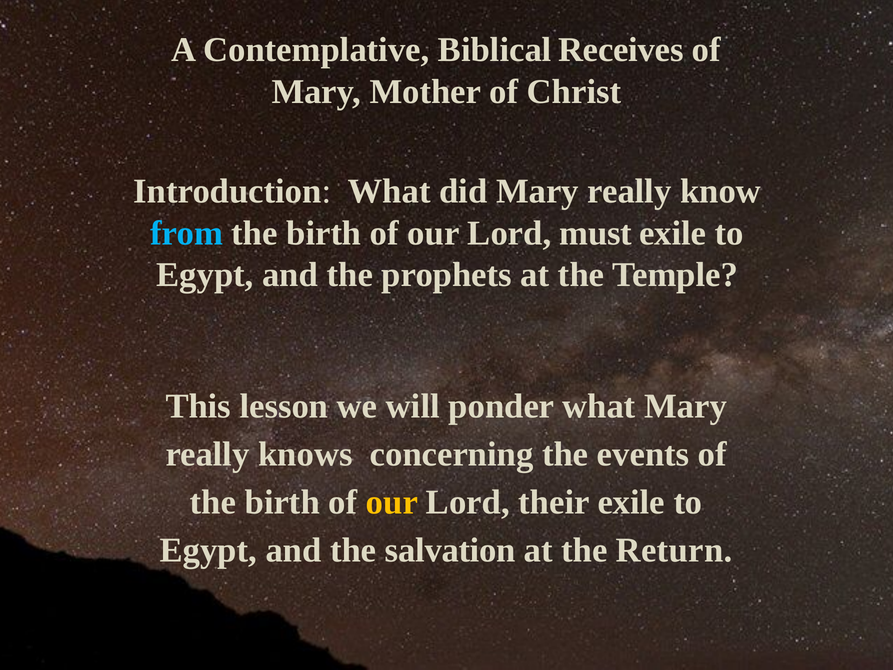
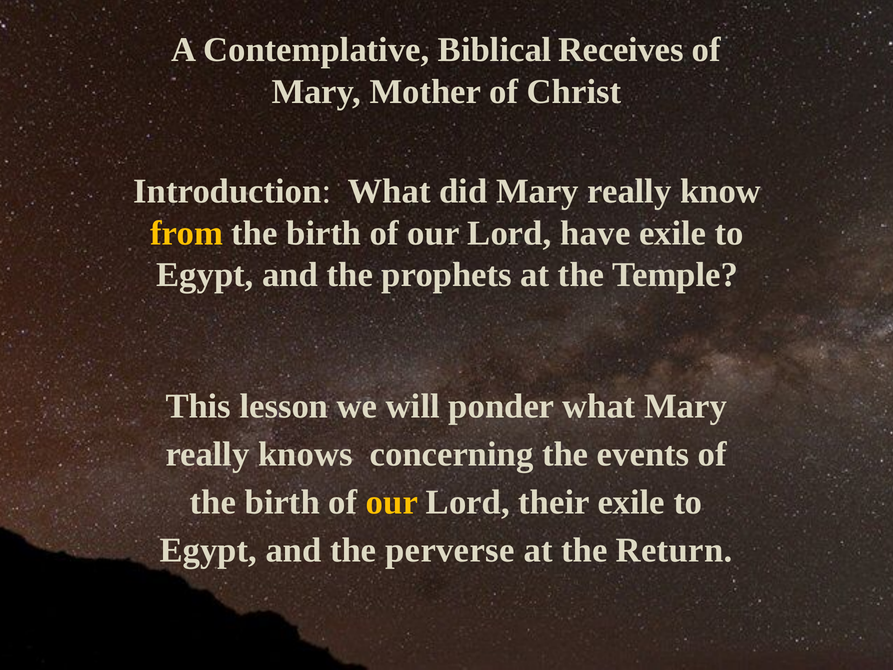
from colour: light blue -> yellow
must: must -> have
salvation: salvation -> perverse
